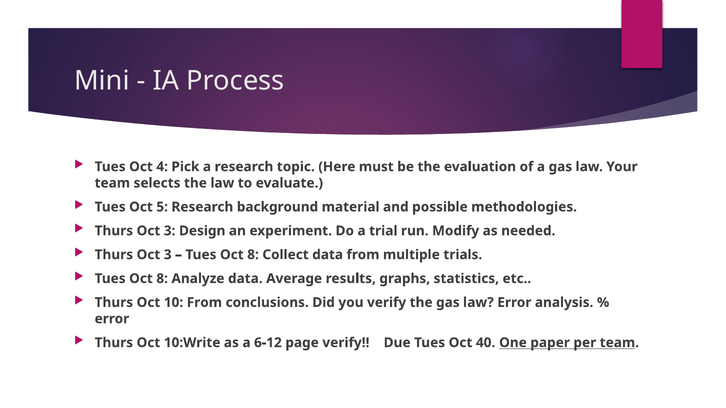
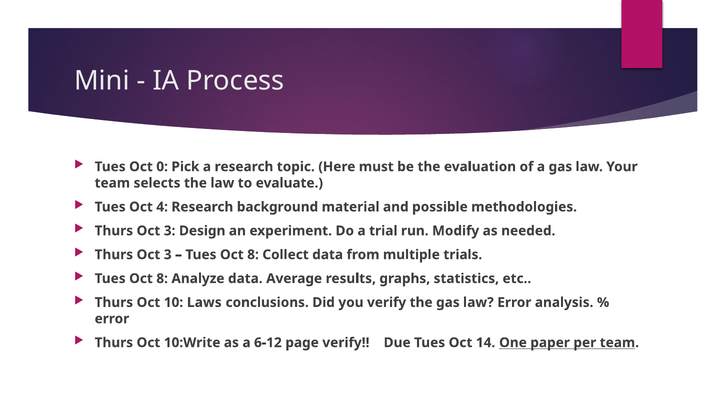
4: 4 -> 0
5: 5 -> 4
10 From: From -> Laws
40: 40 -> 14
